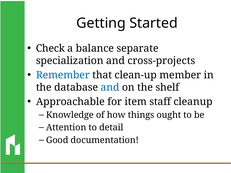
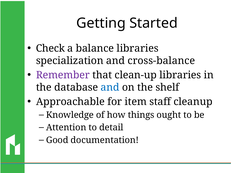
balance separate: separate -> libraries
cross-projects: cross-projects -> cross-balance
Remember colour: blue -> purple
clean-up member: member -> libraries
